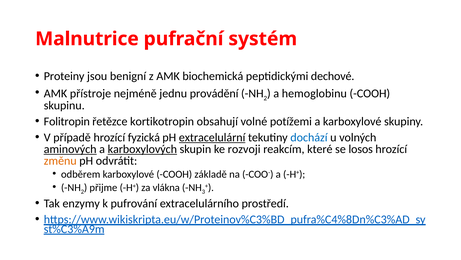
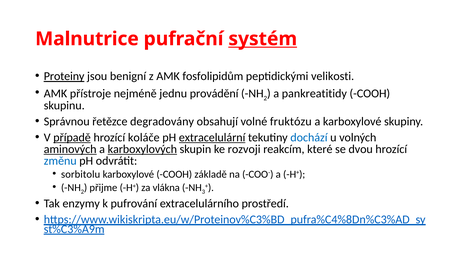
systém underline: none -> present
Proteiny underline: none -> present
biochemická: biochemická -> fosfolipidům
dechové: dechové -> velikosti
hemoglobinu: hemoglobinu -> pankreatitidy
Folitropin: Folitropin -> Správnou
kortikotropin: kortikotropin -> degradovány
potížemi: potížemi -> fruktózu
případě underline: none -> present
fyzická: fyzická -> koláče
losos: losos -> dvou
změnu colour: orange -> blue
odběrem: odběrem -> sorbitolu
